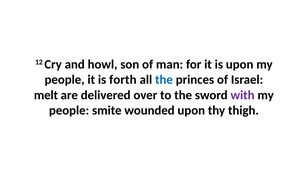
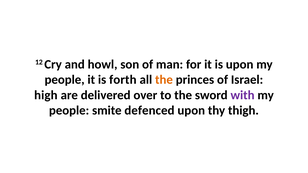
the at (164, 80) colour: blue -> orange
melt: melt -> high
wounded: wounded -> defenced
